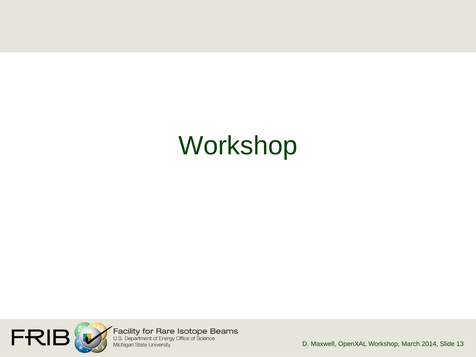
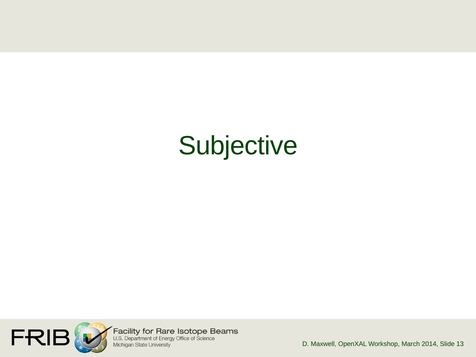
Workshop at (238, 146): Workshop -> Subjective
